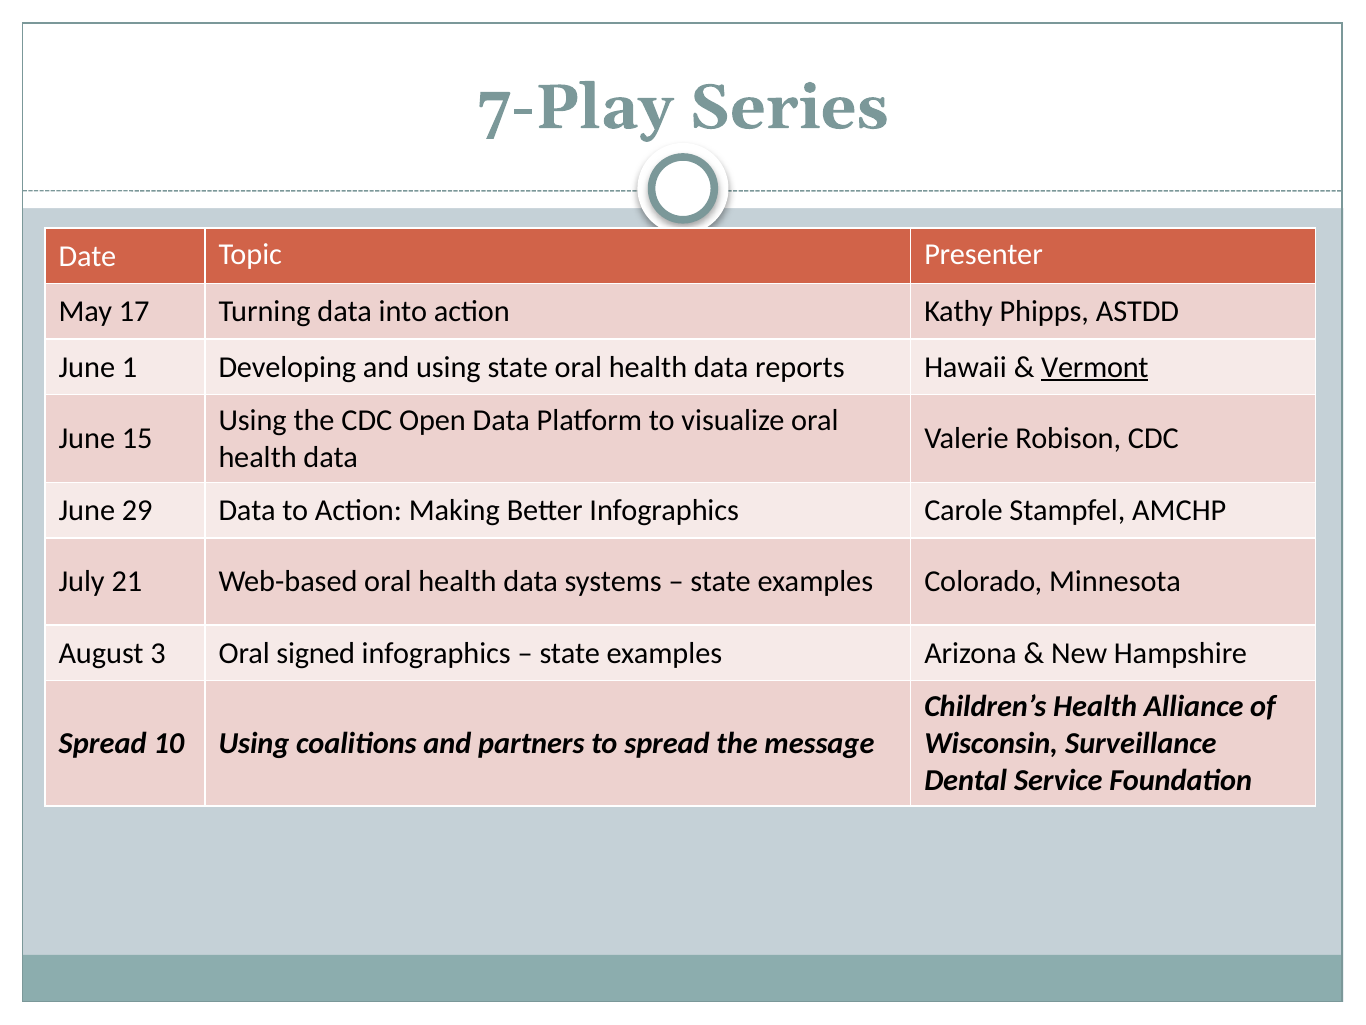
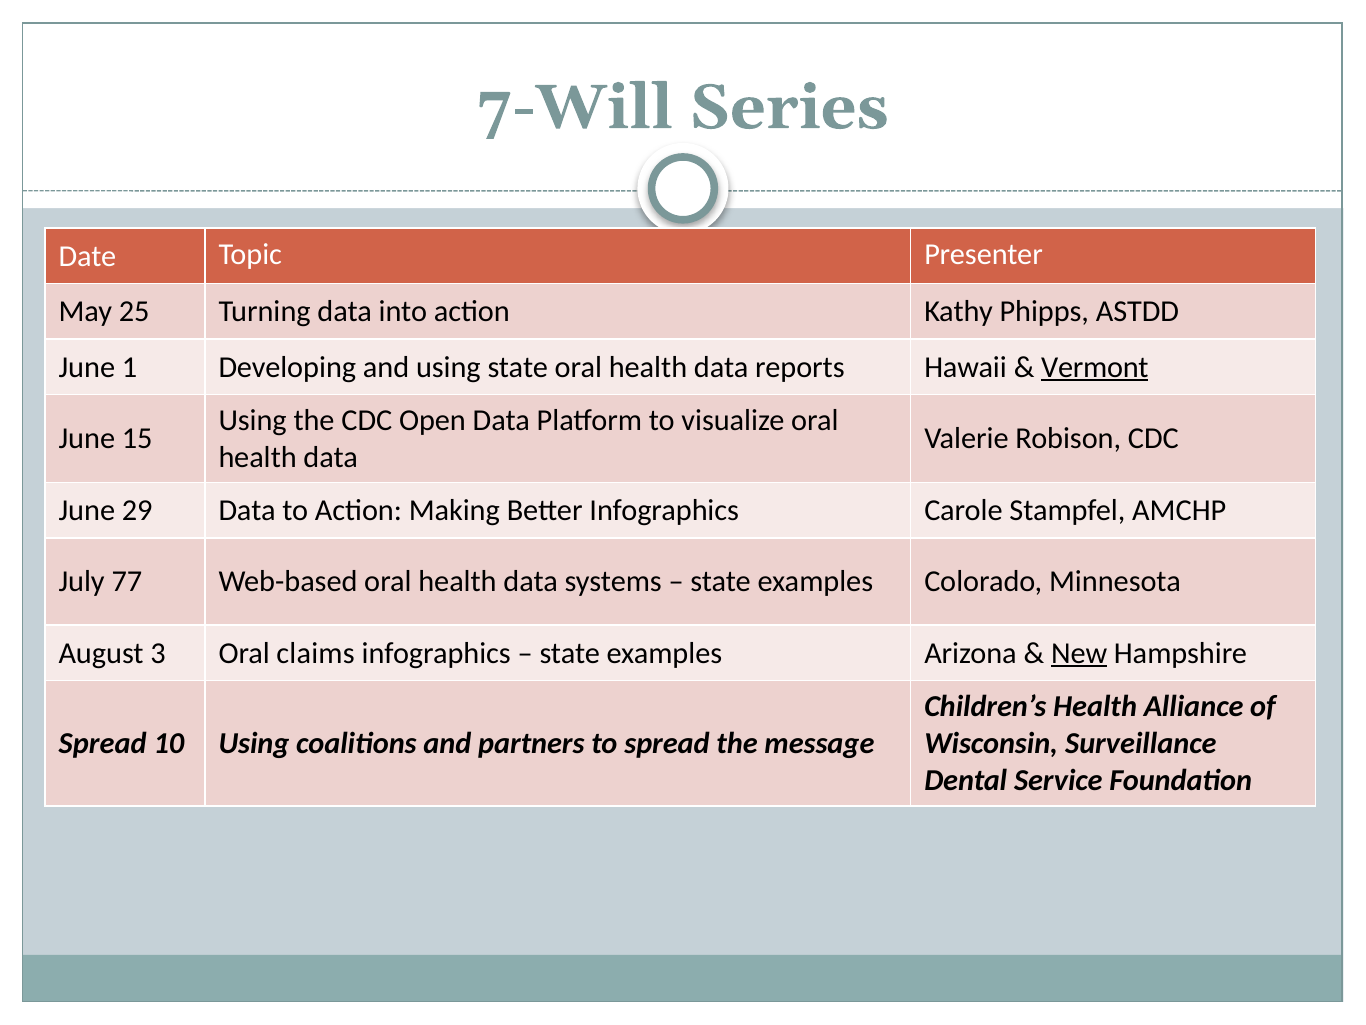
7-Play: 7-Play -> 7-Will
17: 17 -> 25
21: 21 -> 77
signed: signed -> claims
New underline: none -> present
